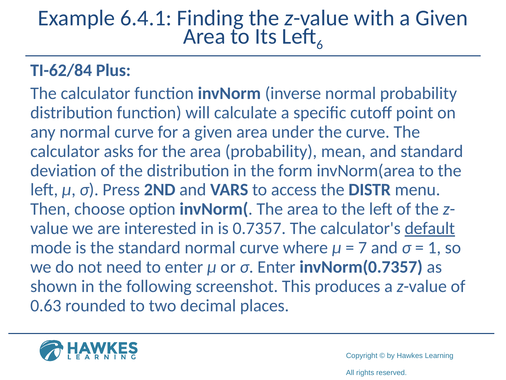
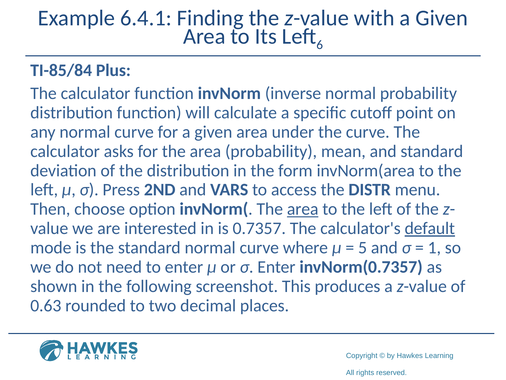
TI-62/84: TI-62/84 -> TI-85/84
area at (303, 209) underline: none -> present
7: 7 -> 5
